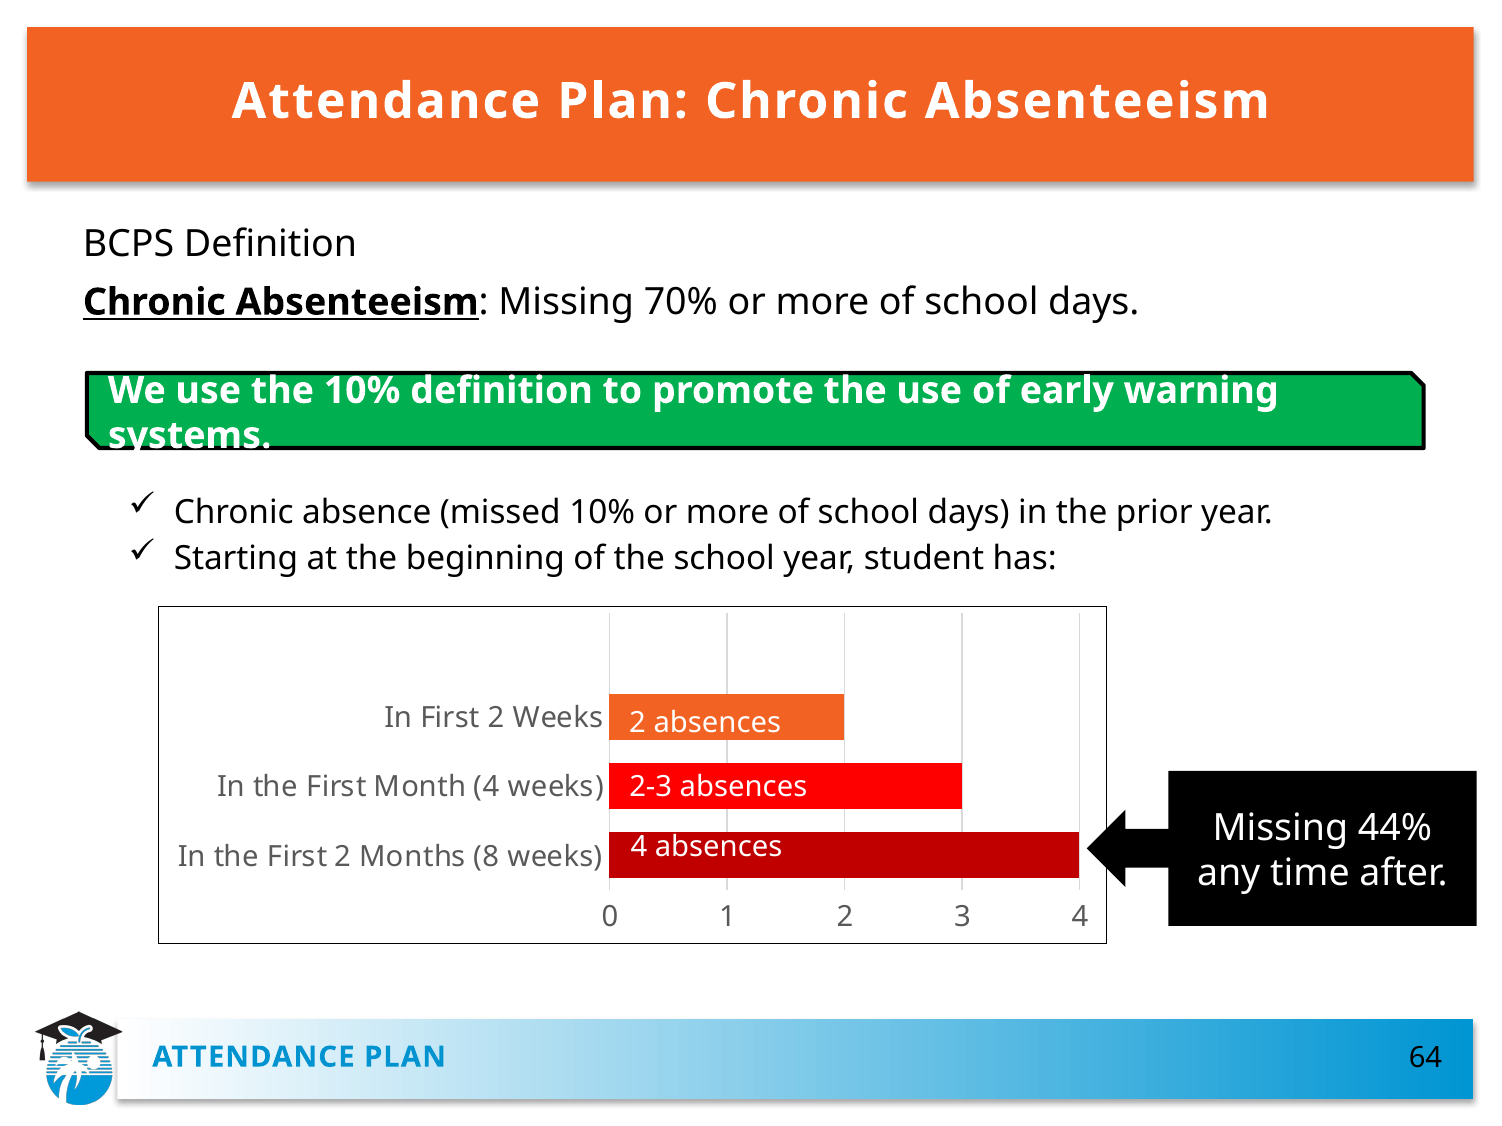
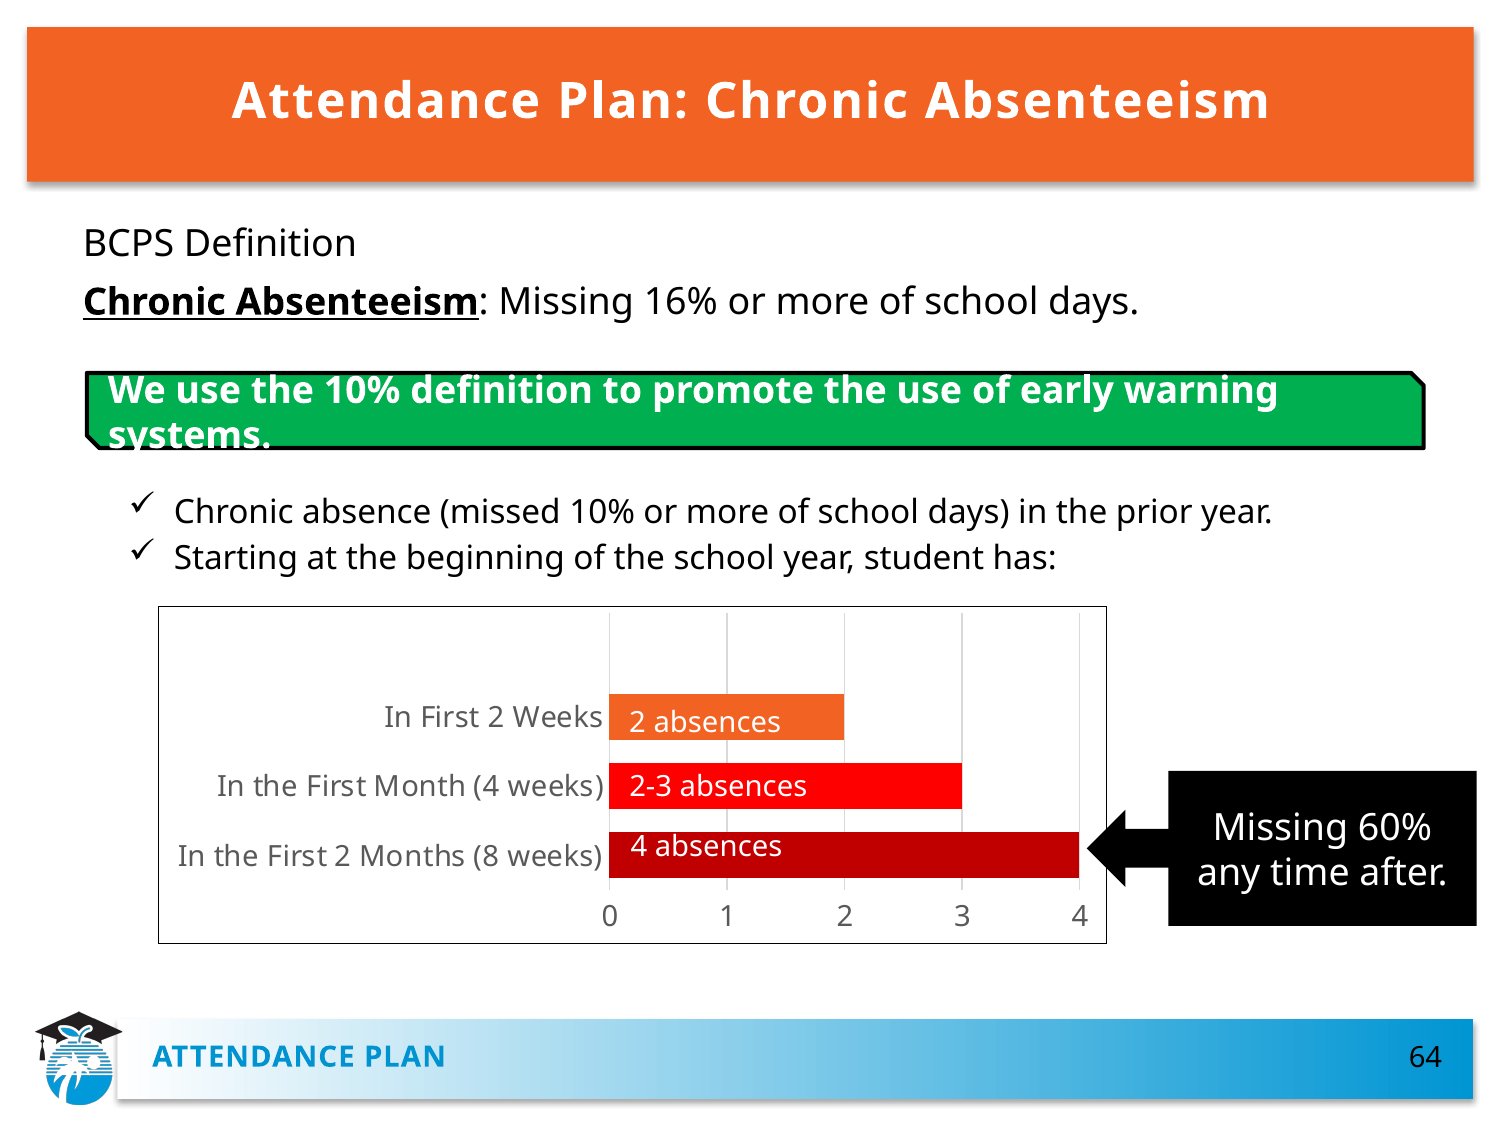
70%: 70% -> 16%
44%: 44% -> 60%
